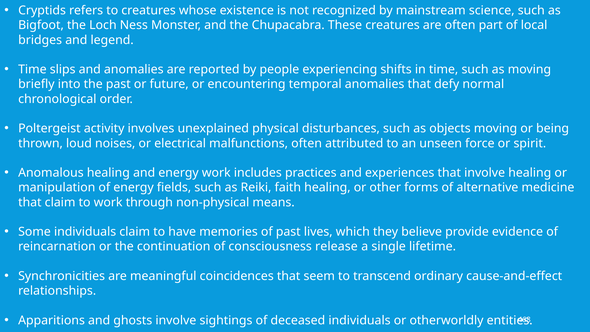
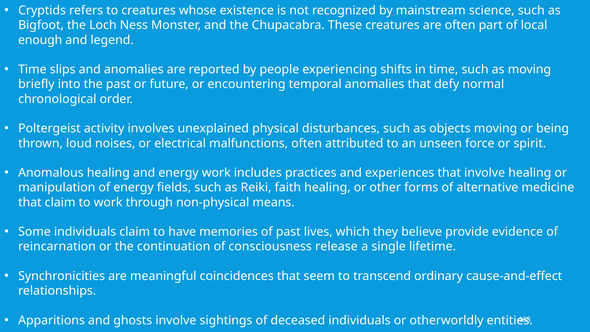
bridges: bridges -> enough
